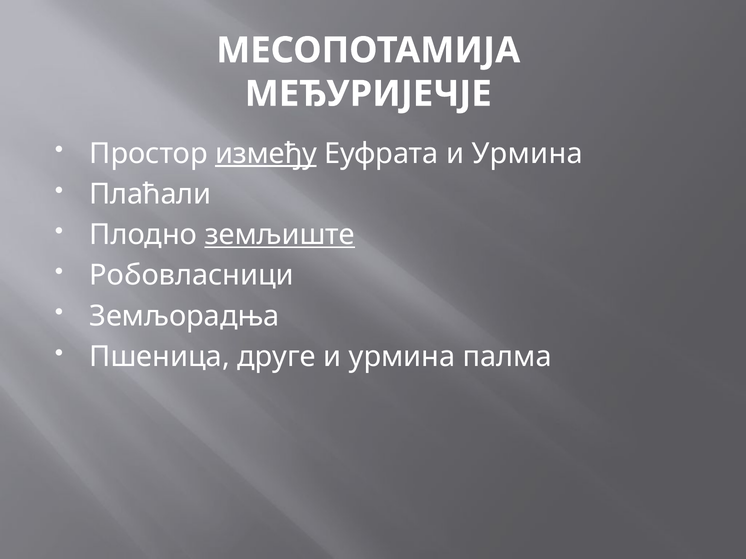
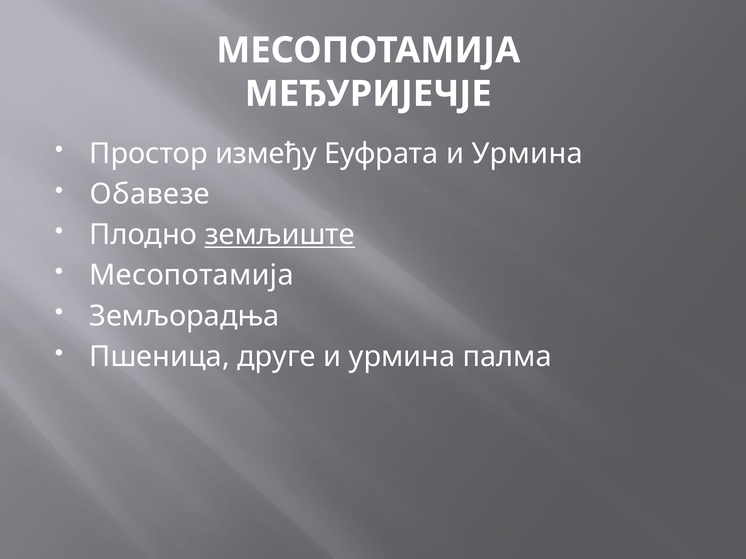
између underline: present -> none
Плаћали: Плаћали -> Обавезе
Робовласници at (192, 276): Робовласници -> Месопотамија
